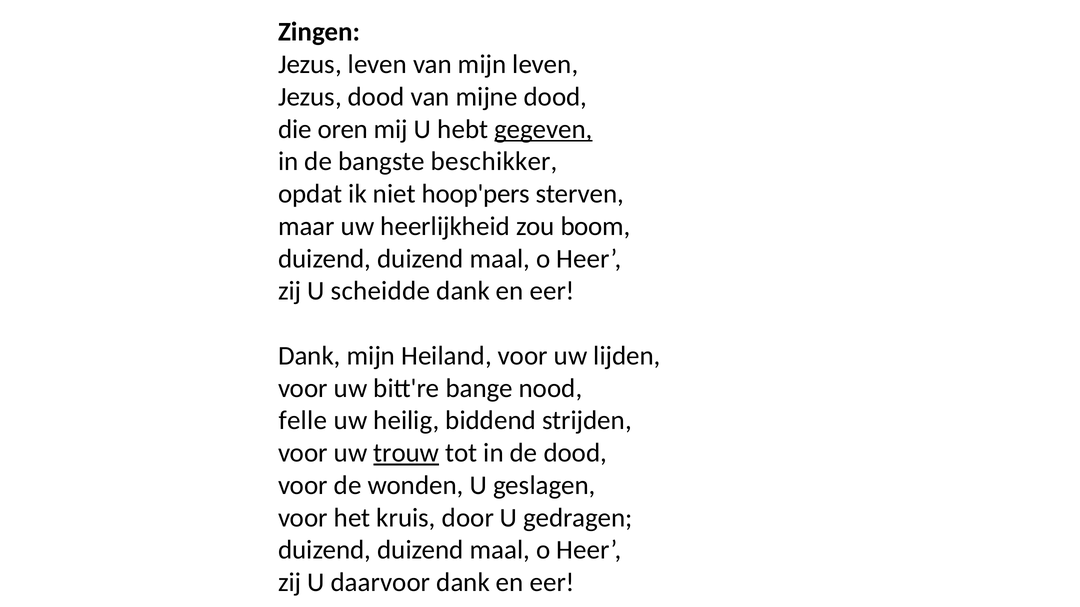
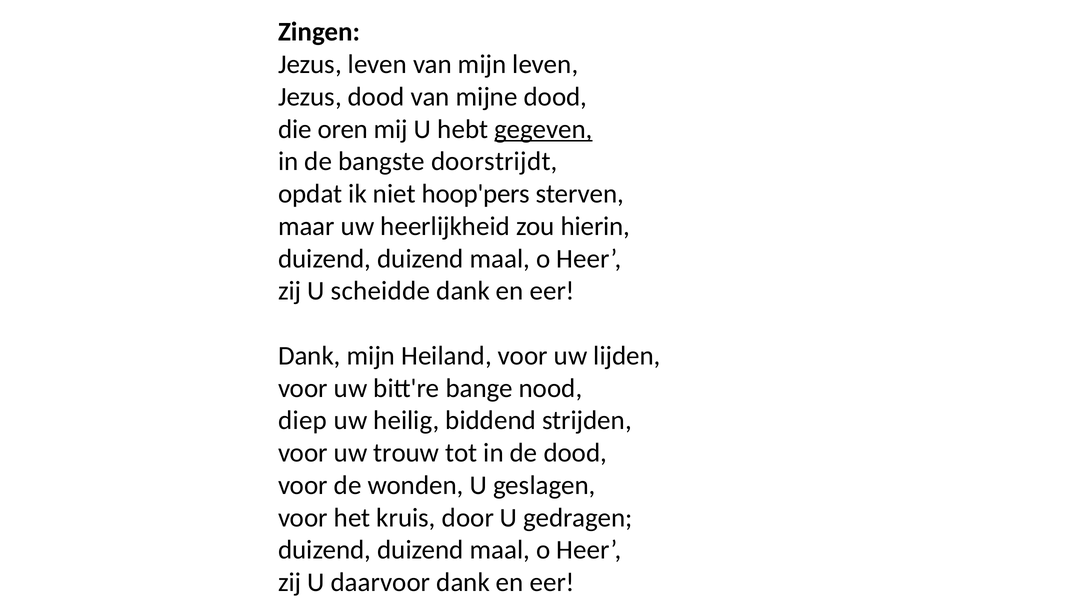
beschikker: beschikker -> doorstrijdt
boom: boom -> hierin
felle: felle -> diep
trouw underline: present -> none
